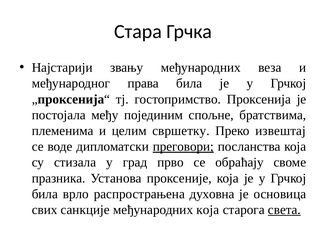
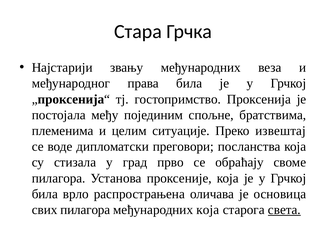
свршетку: свршетку -> ситуације
преговори underline: present -> none
празника at (59, 178): празника -> пилагора
духовна: духовна -> оличава
свих санкције: санкције -> пилагора
